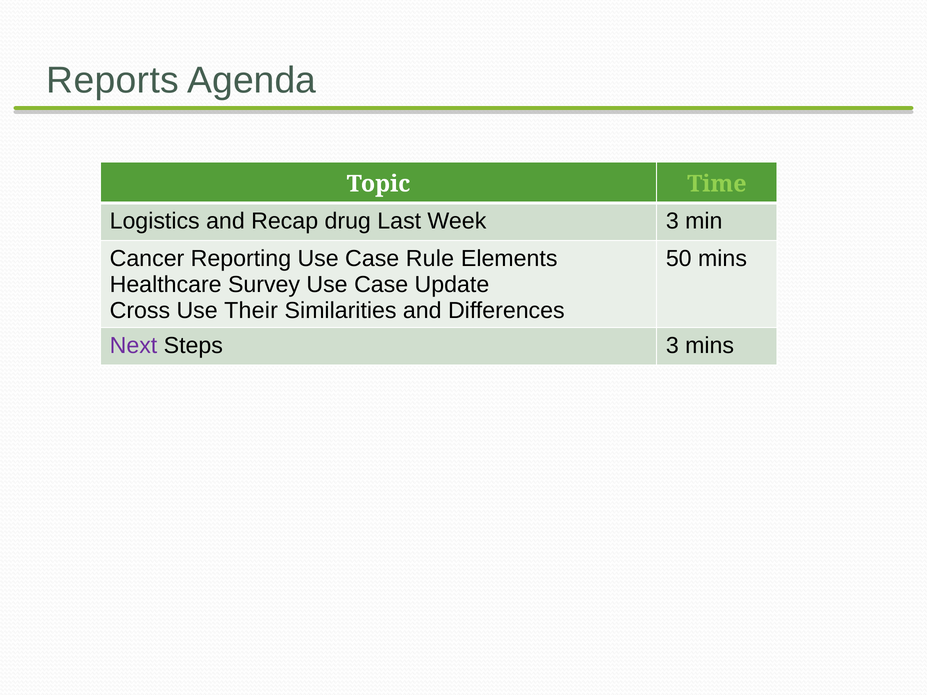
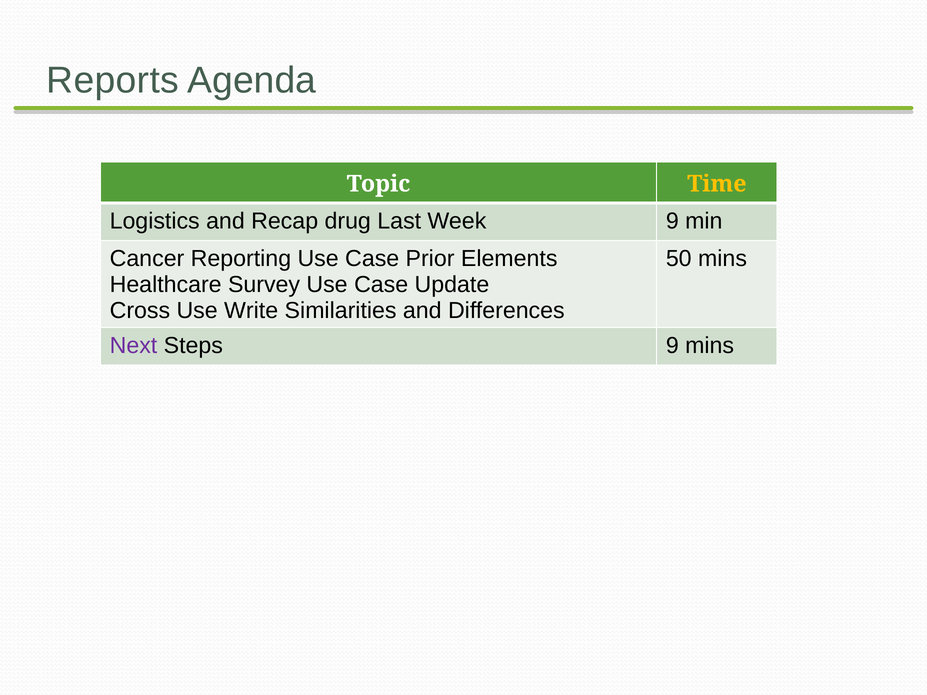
Time colour: light green -> yellow
Week 3: 3 -> 9
Rule: Rule -> Prior
Their: Their -> Write
Steps 3: 3 -> 9
